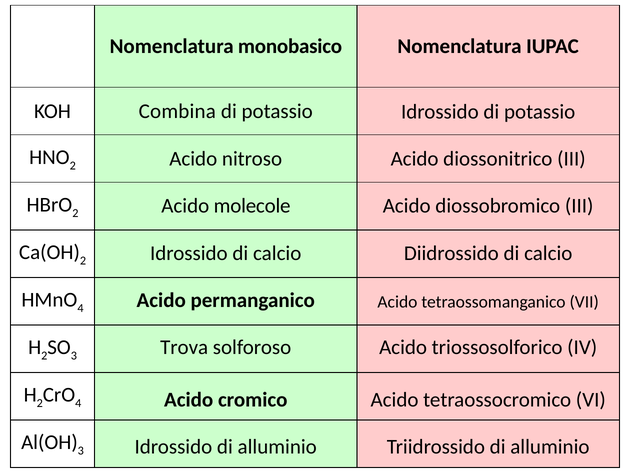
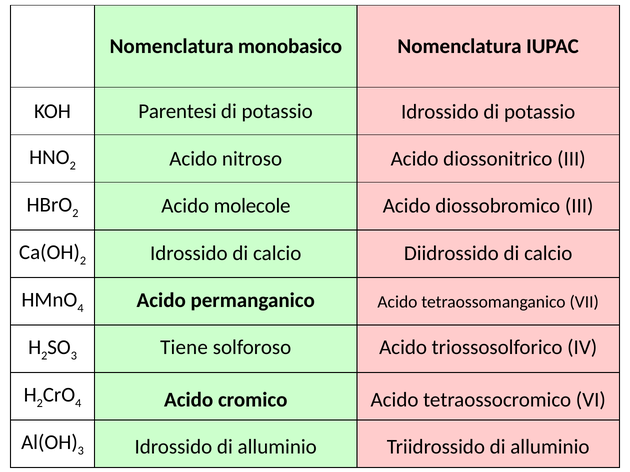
Combina: Combina -> Parentesi
Trova: Trova -> Tiene
